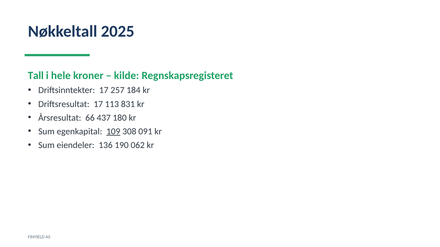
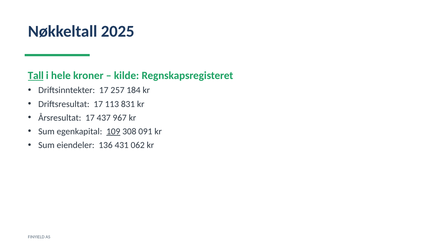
Tall underline: none -> present
Årsresultat 66: 66 -> 17
180: 180 -> 967
190: 190 -> 431
